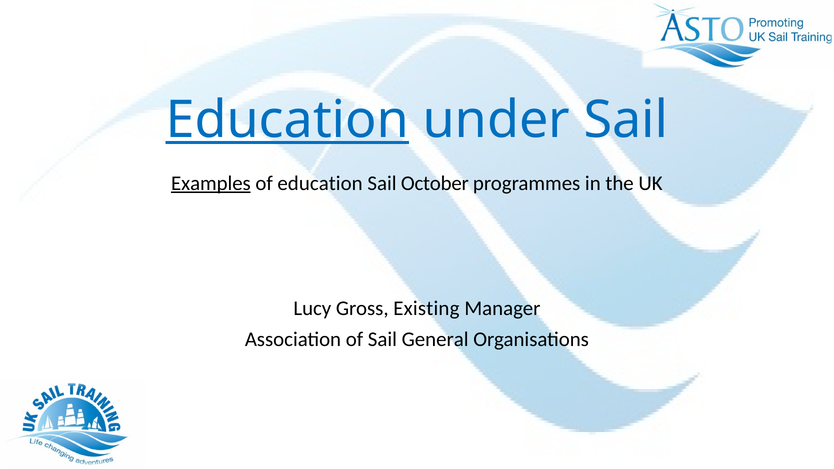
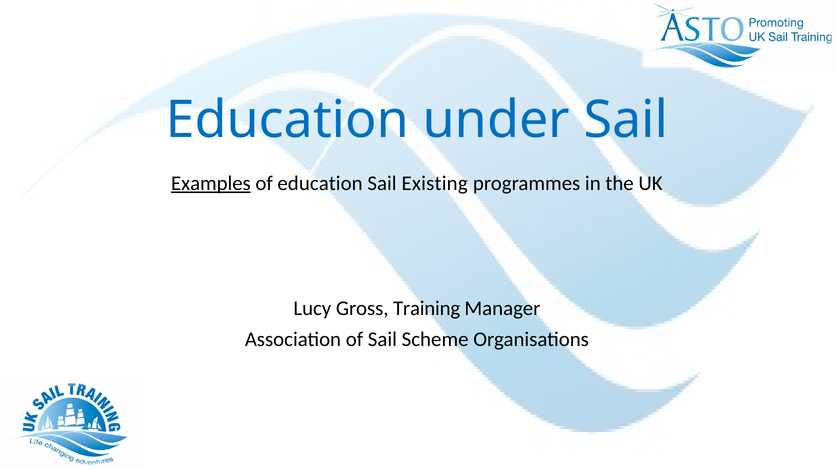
Education at (287, 120) underline: present -> none
October: October -> Existing
Existing: Existing -> Training
General: General -> Scheme
